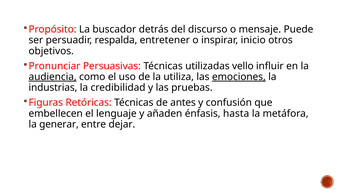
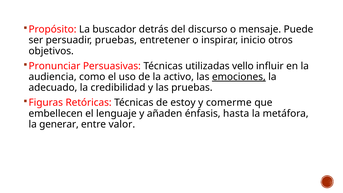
persuadir respalda: respalda -> pruebas
audiencia underline: present -> none
utiliza: utiliza -> activo
industrias: industrias -> adecuado
antes: antes -> estoy
confusión: confusión -> comerme
dejar: dejar -> valor
